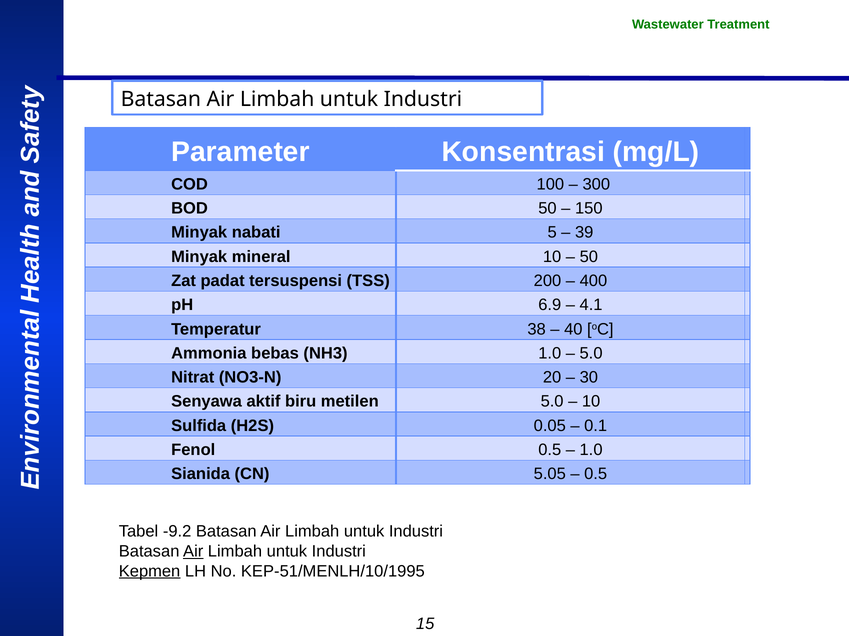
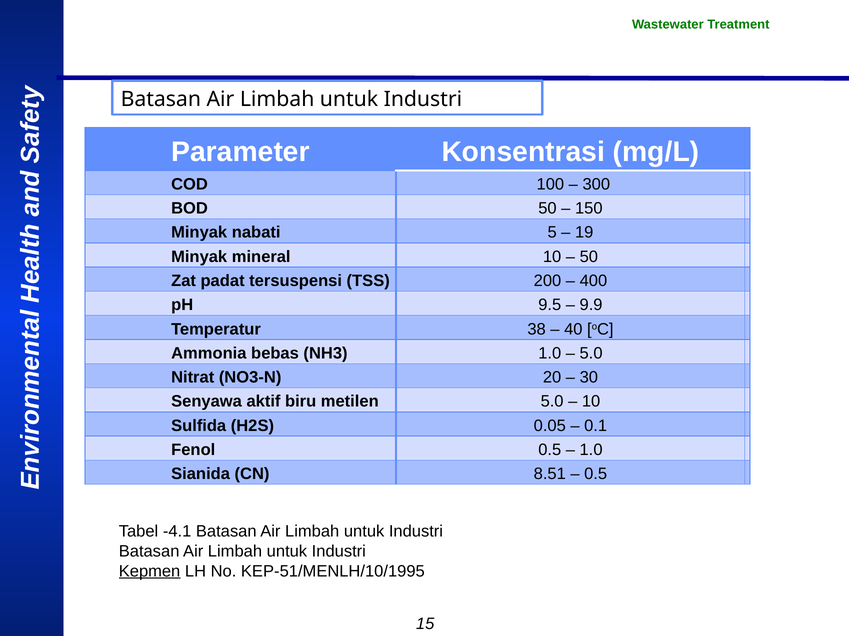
39: 39 -> 19
6.9: 6.9 -> 9.5
4.1: 4.1 -> 9.9
5.05: 5.05 -> 8.51
-9.2: -9.2 -> -4.1
Air at (193, 552) underline: present -> none
